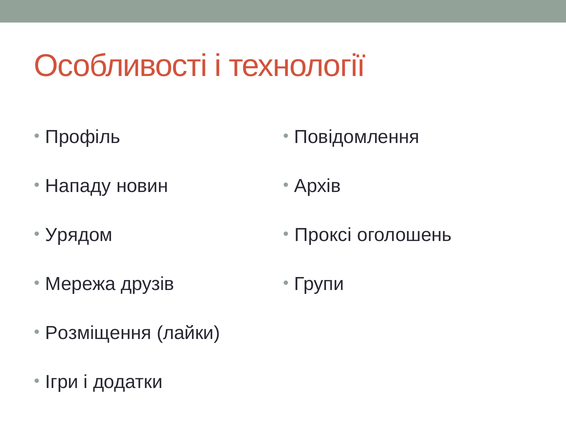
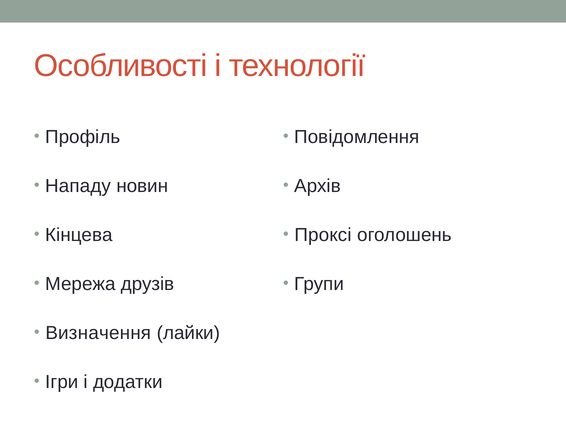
Урядом: Урядом -> Кінцева
Розміщення: Розміщення -> Визначення
